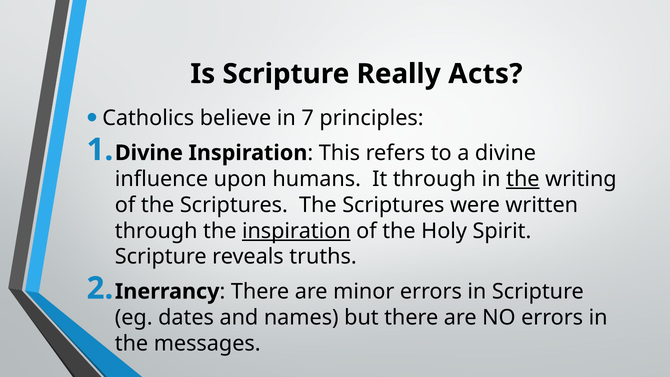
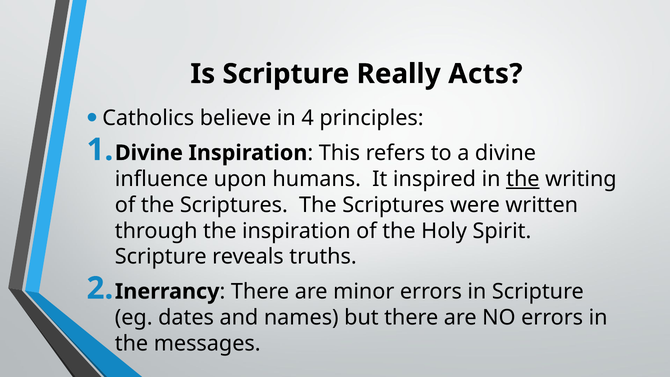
7: 7 -> 4
It through: through -> inspired
inspiration at (296, 231) underline: present -> none
